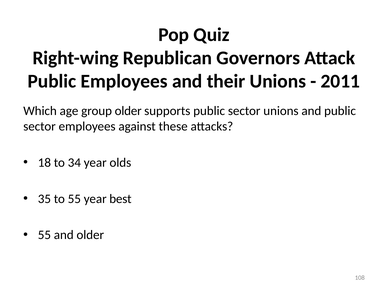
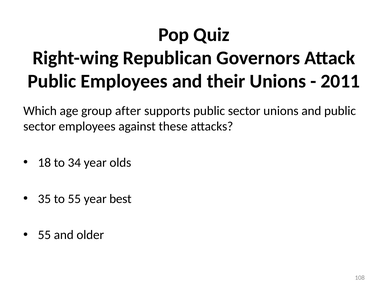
group older: older -> after
